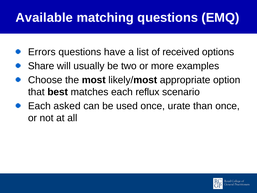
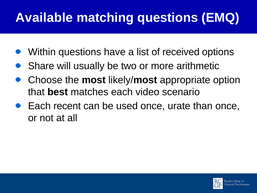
Errors: Errors -> Within
examples: examples -> arithmetic
reflux: reflux -> video
asked: asked -> recent
